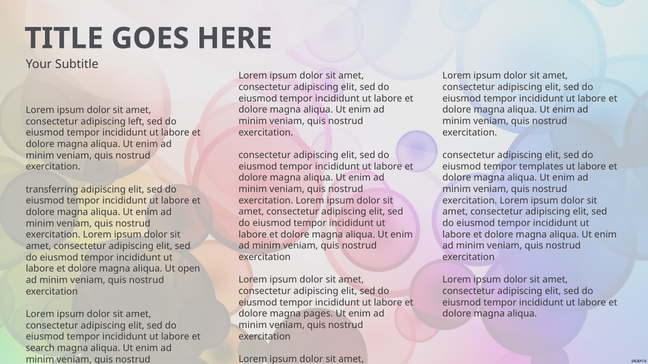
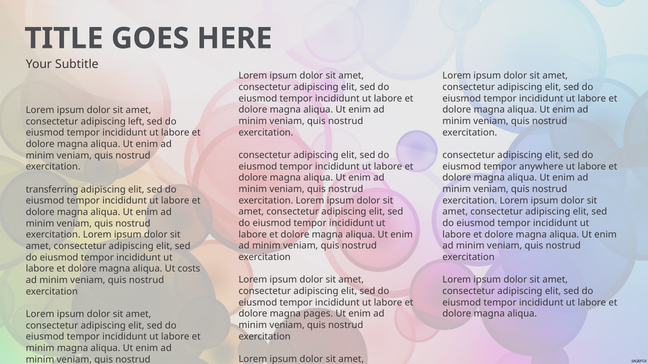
templates: templates -> anywhere
open: open -> costs
search at (40, 349): search -> minim
